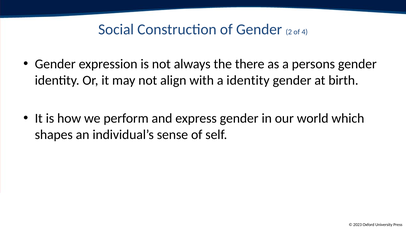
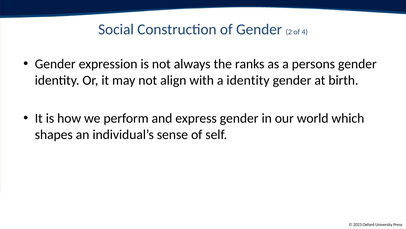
there: there -> ranks
